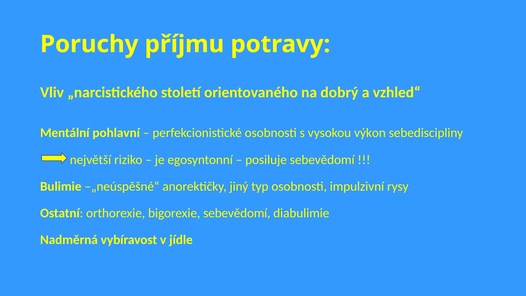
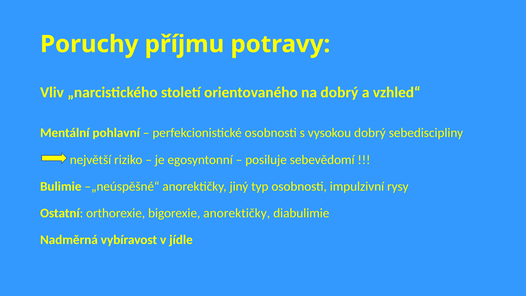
vysokou výkon: výkon -> dobrý
bigorexie sebevědomí: sebevědomí -> anorektičky
